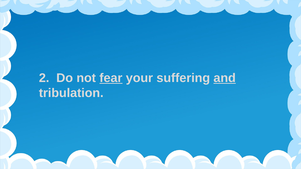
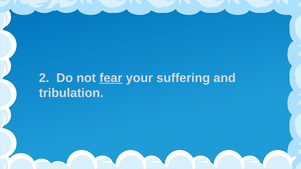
and underline: present -> none
